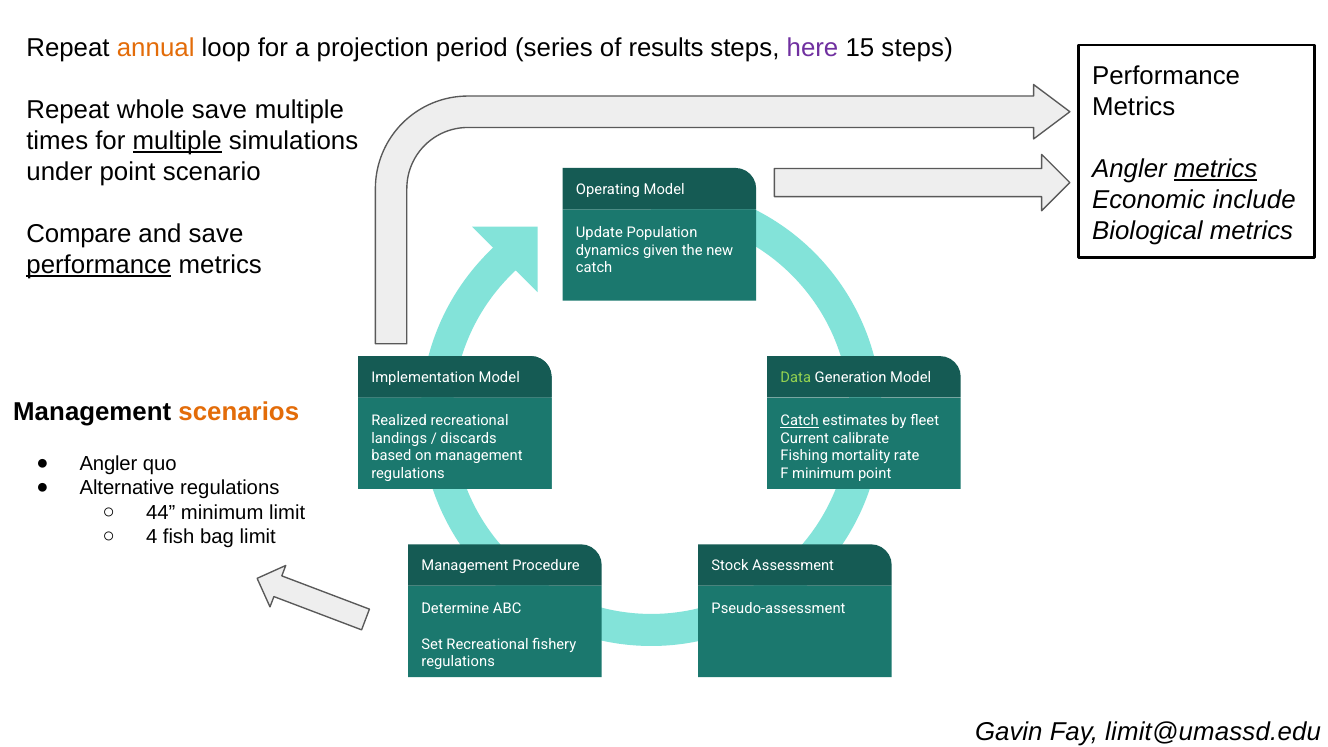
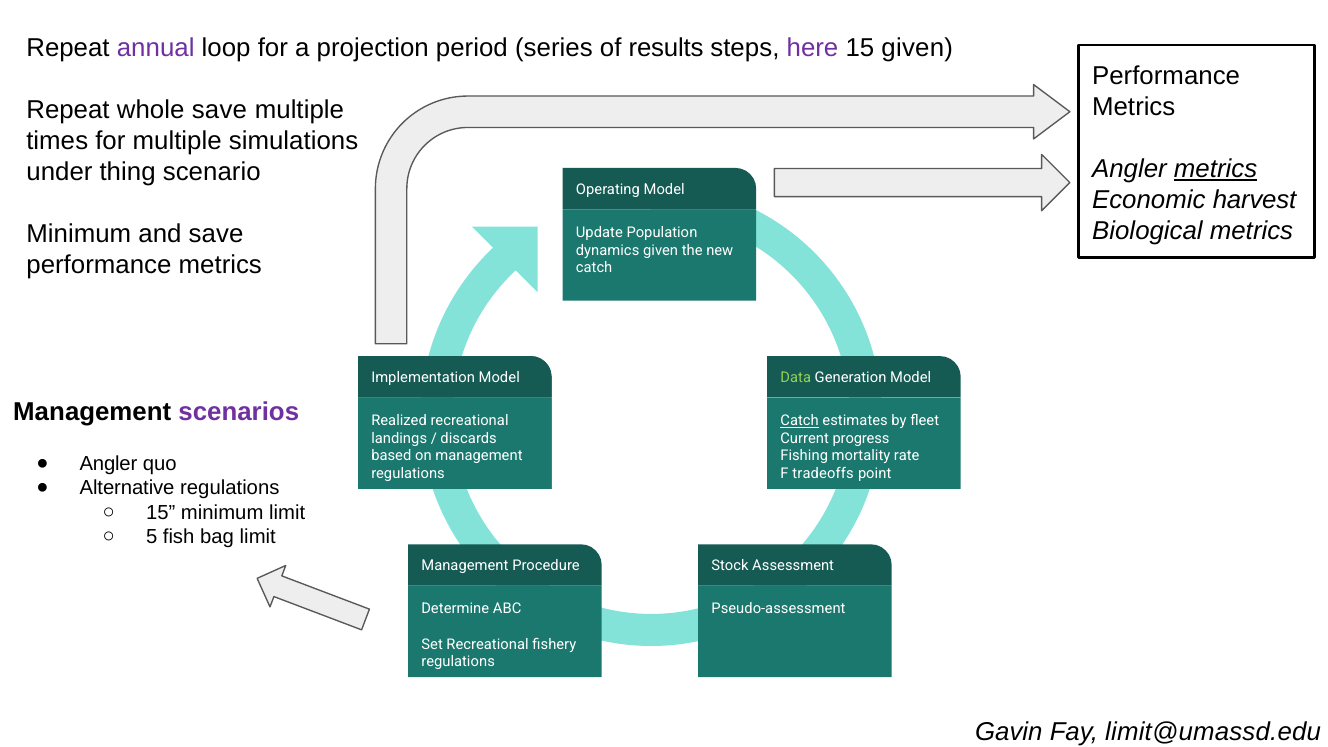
annual colour: orange -> purple
15 steps: steps -> given
multiple at (177, 141) underline: present -> none
under point: point -> thing
include: include -> harvest
Compare at (79, 234): Compare -> Minimum
performance at (99, 265) underline: present -> none
scenarios colour: orange -> purple
calibrate: calibrate -> progress
F minimum: minimum -> tradeoffs
44 at (161, 513): 44 -> 15
4: 4 -> 5
